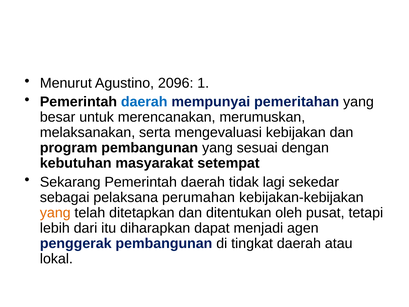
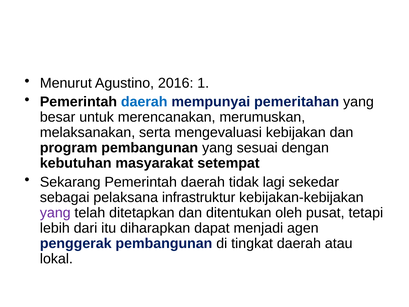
2096: 2096 -> 2016
perumahan: perumahan -> infrastruktur
yang at (55, 213) colour: orange -> purple
